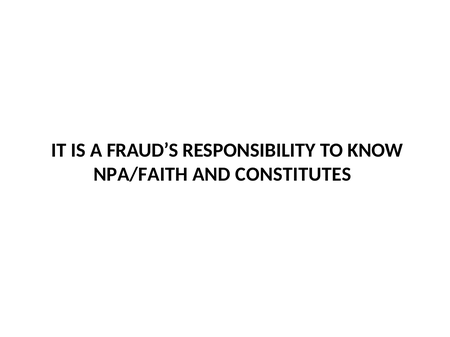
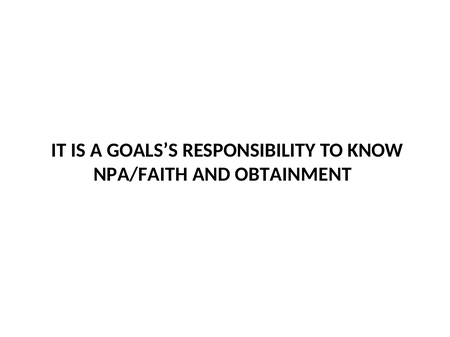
FRAUD’S: FRAUD’S -> GOALS’S
CONSTITUTES: CONSTITUTES -> OBTAINMENT
